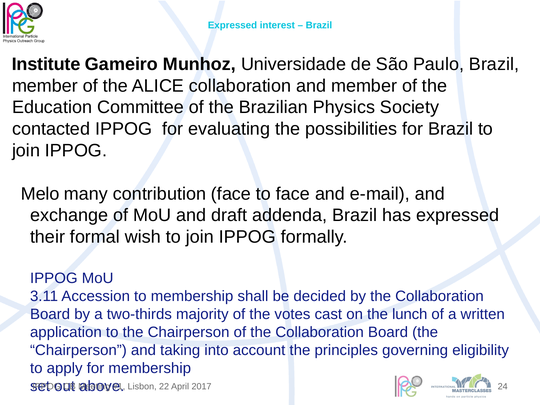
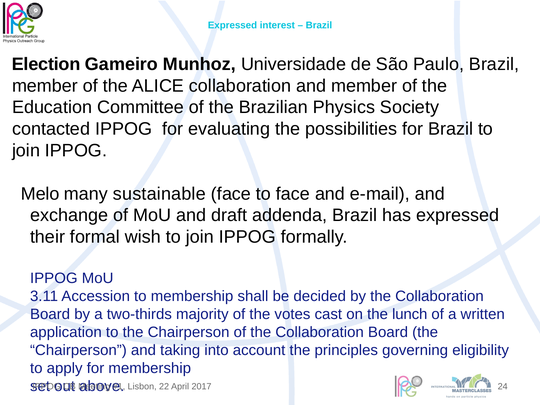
Institute: Institute -> Election
contribution: contribution -> sustainable
